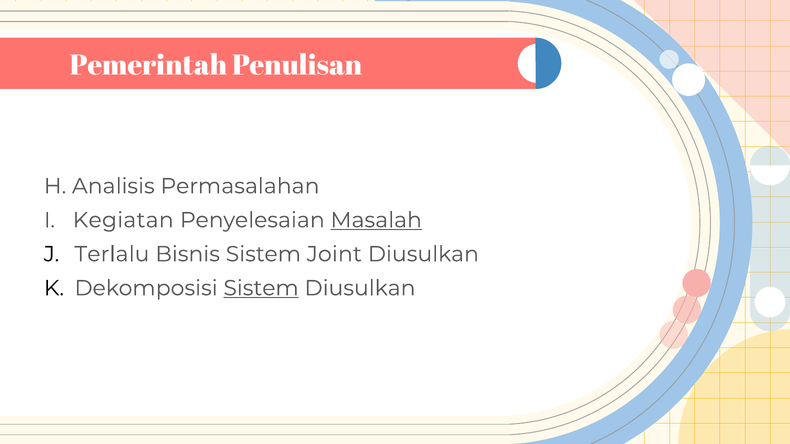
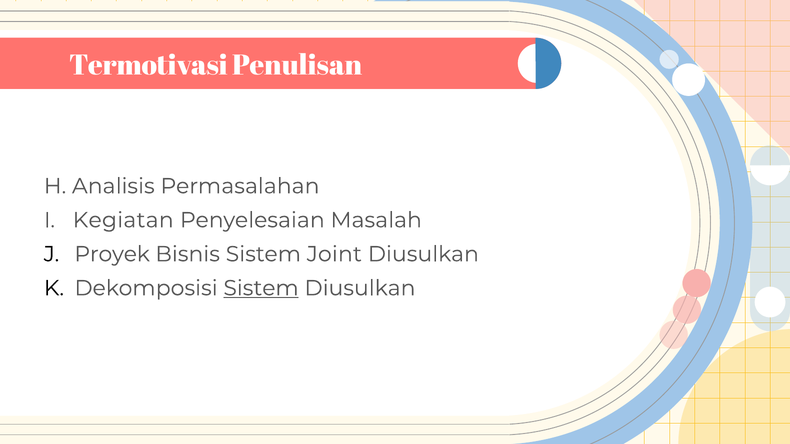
Pemerintah: Pemerintah -> Termotivasi
Masalah underline: present -> none
Terlalu: Terlalu -> Proyek
